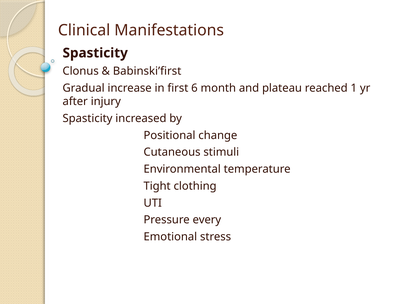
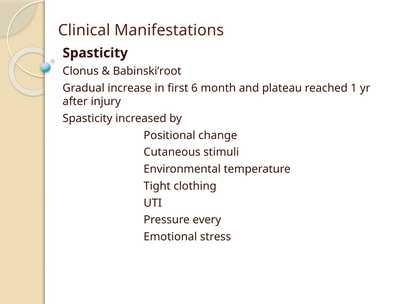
Babinski’first: Babinski’first -> Babinski’root
